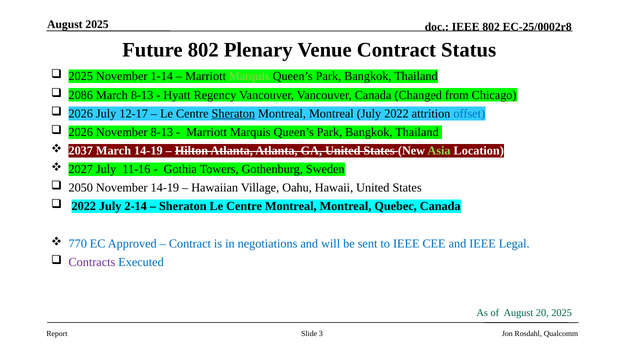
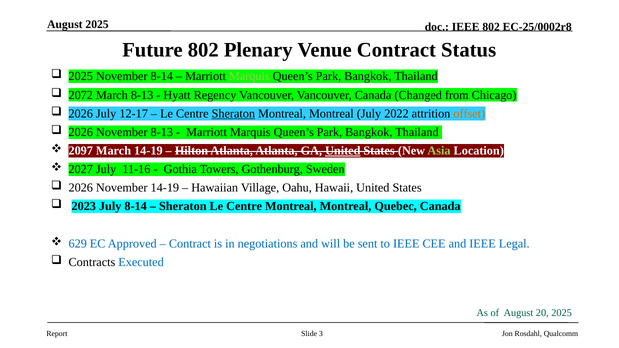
November 1-14: 1-14 -> 8-14
2086: 2086 -> 2072
offset colour: blue -> orange
2037: 2037 -> 2097
United at (343, 151) underline: none -> present
2050 at (81, 188): 2050 -> 2026
2022 at (84, 206): 2022 -> 2023
July 2-14: 2-14 -> 8-14
770: 770 -> 629
Contracts colour: purple -> black
